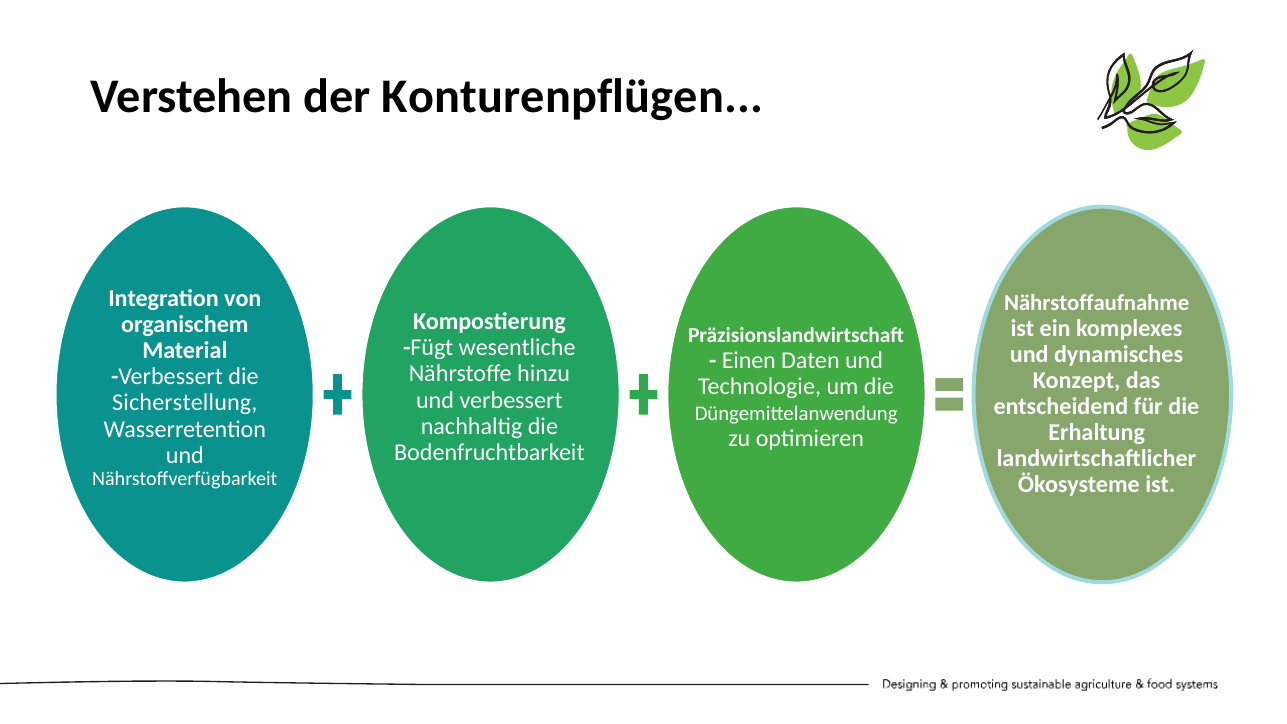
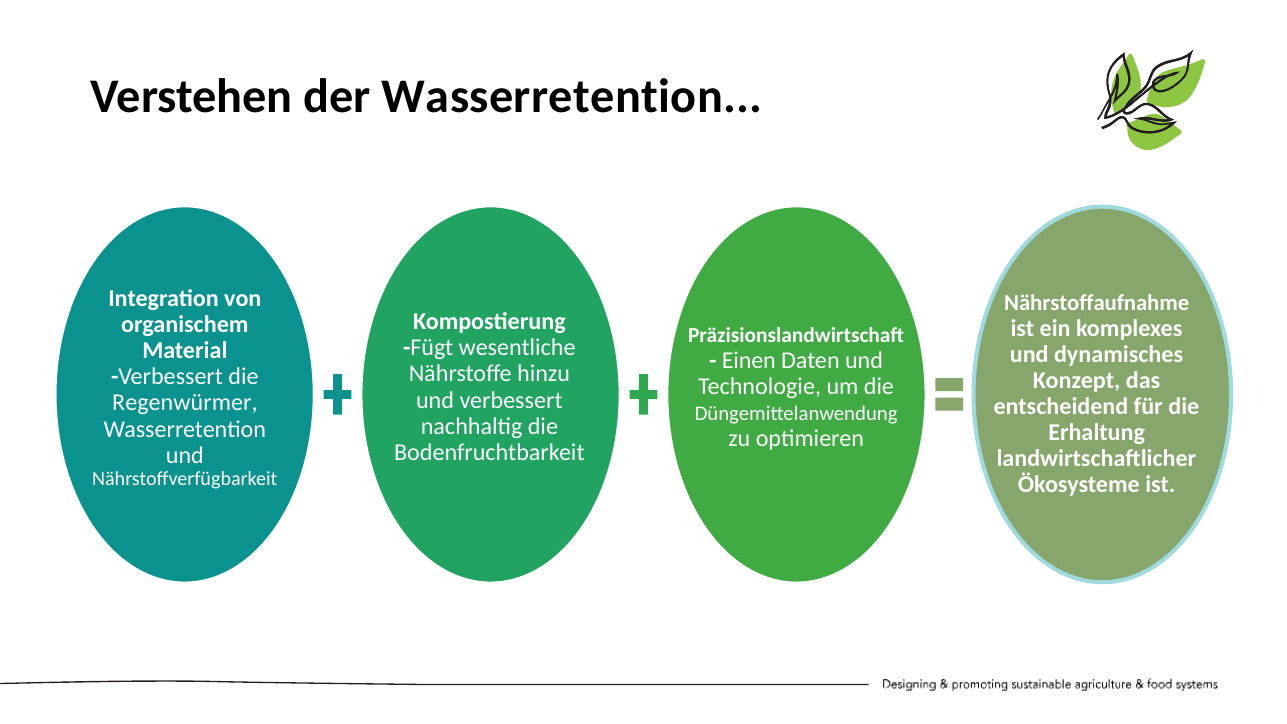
der Konturenpflügen: Konturenpflügen -> Wasserretention
Sicherstellung: Sicherstellung -> Regenwürmer
